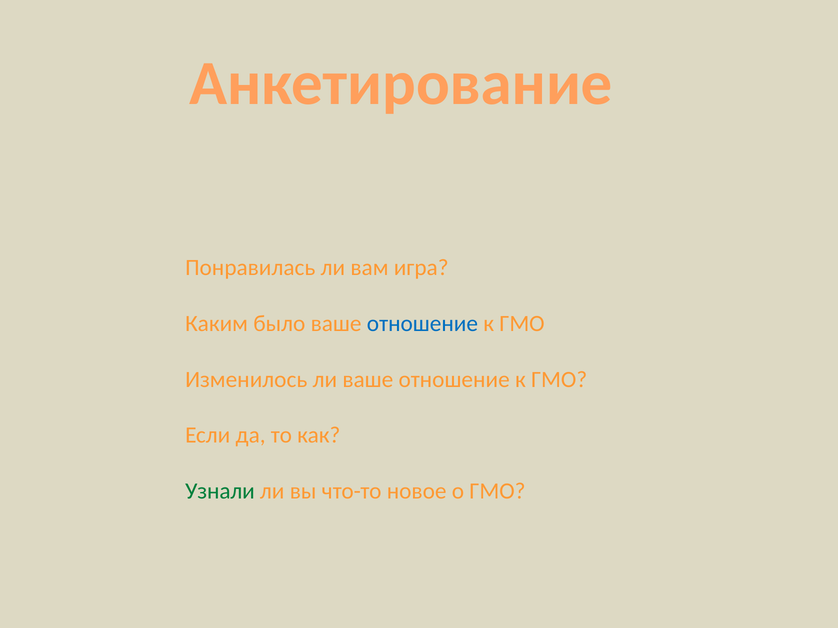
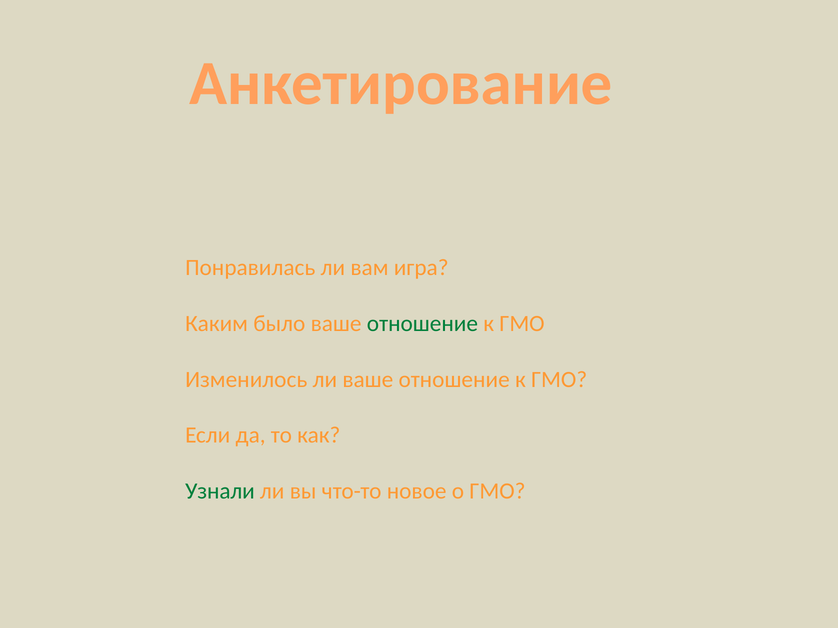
отношение at (422, 324) colour: blue -> green
